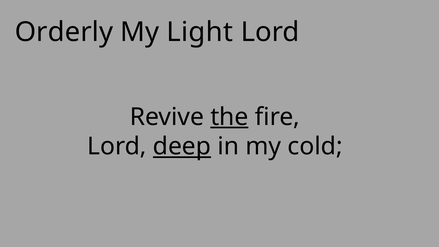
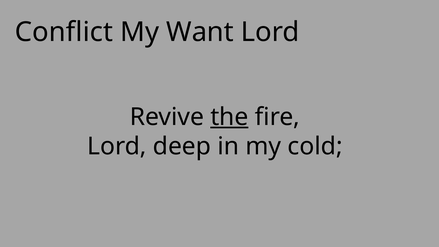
Orderly: Orderly -> Conflict
Light: Light -> Want
deep underline: present -> none
